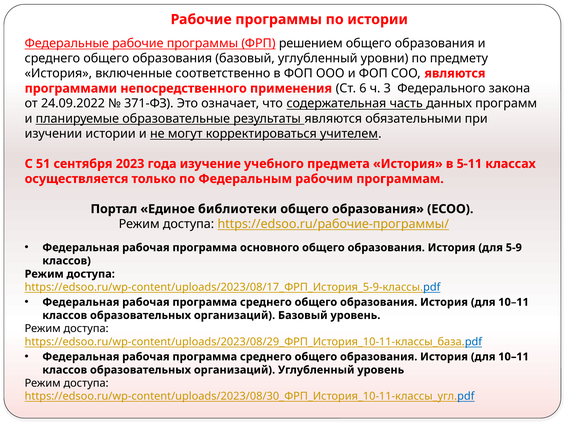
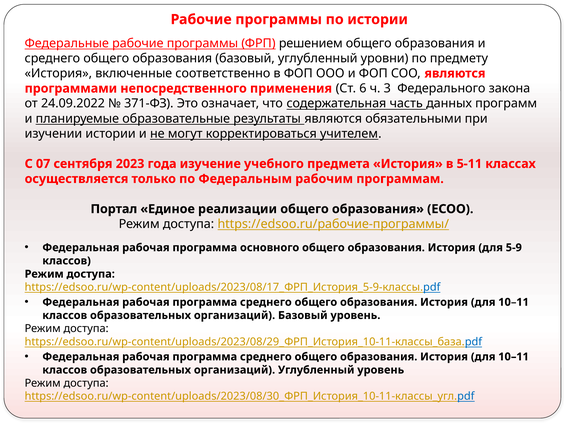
51: 51 -> 07
библиотеки: библиотеки -> реализации
